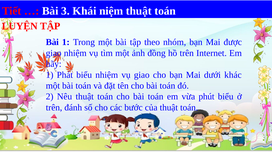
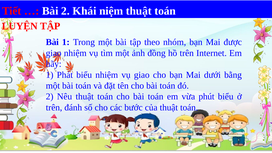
Bài 3: 3 -> 2
khác: khác -> bằng
